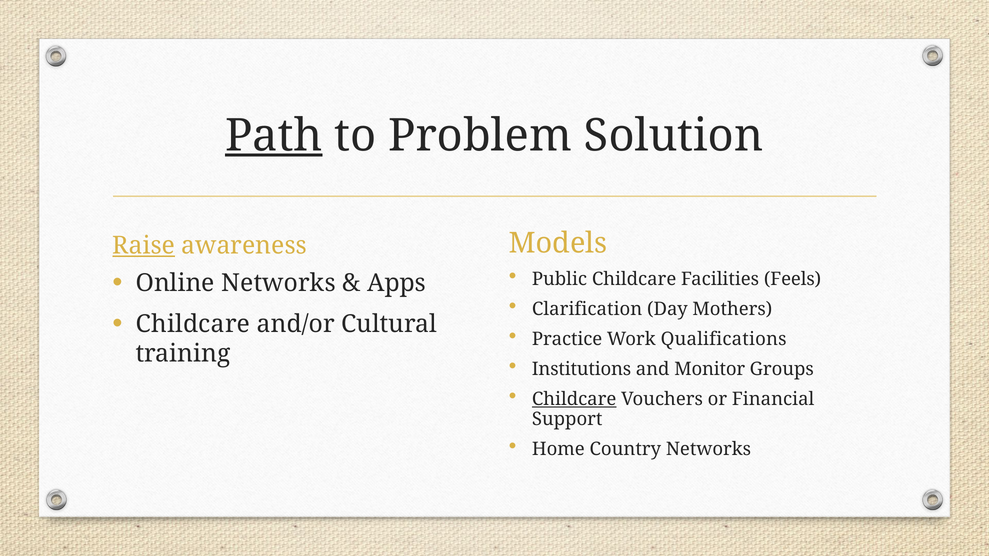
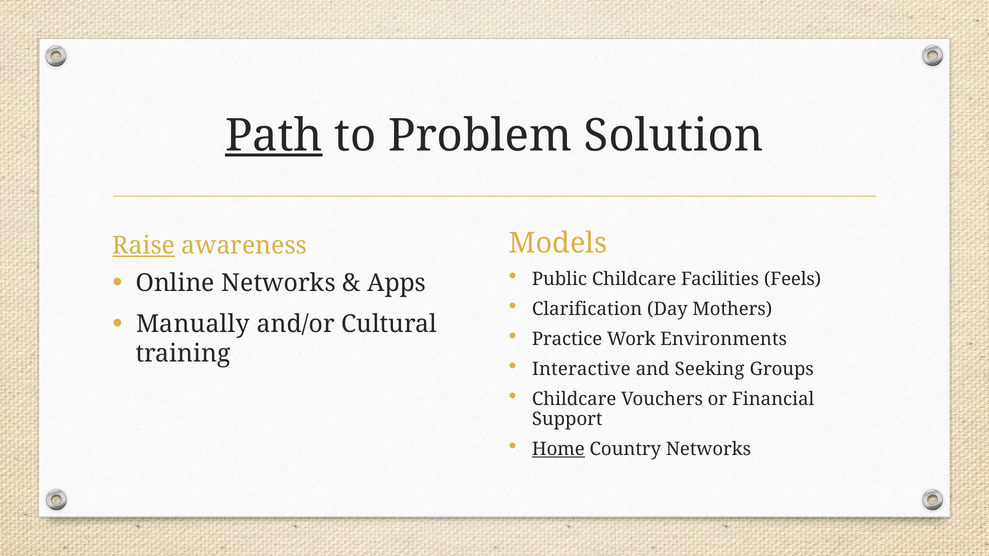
Childcare at (193, 324): Childcare -> Manually
Qualifications: Qualifications -> Environments
Institutions: Institutions -> Interactive
Monitor: Monitor -> Seeking
Childcare at (574, 399) underline: present -> none
Home underline: none -> present
